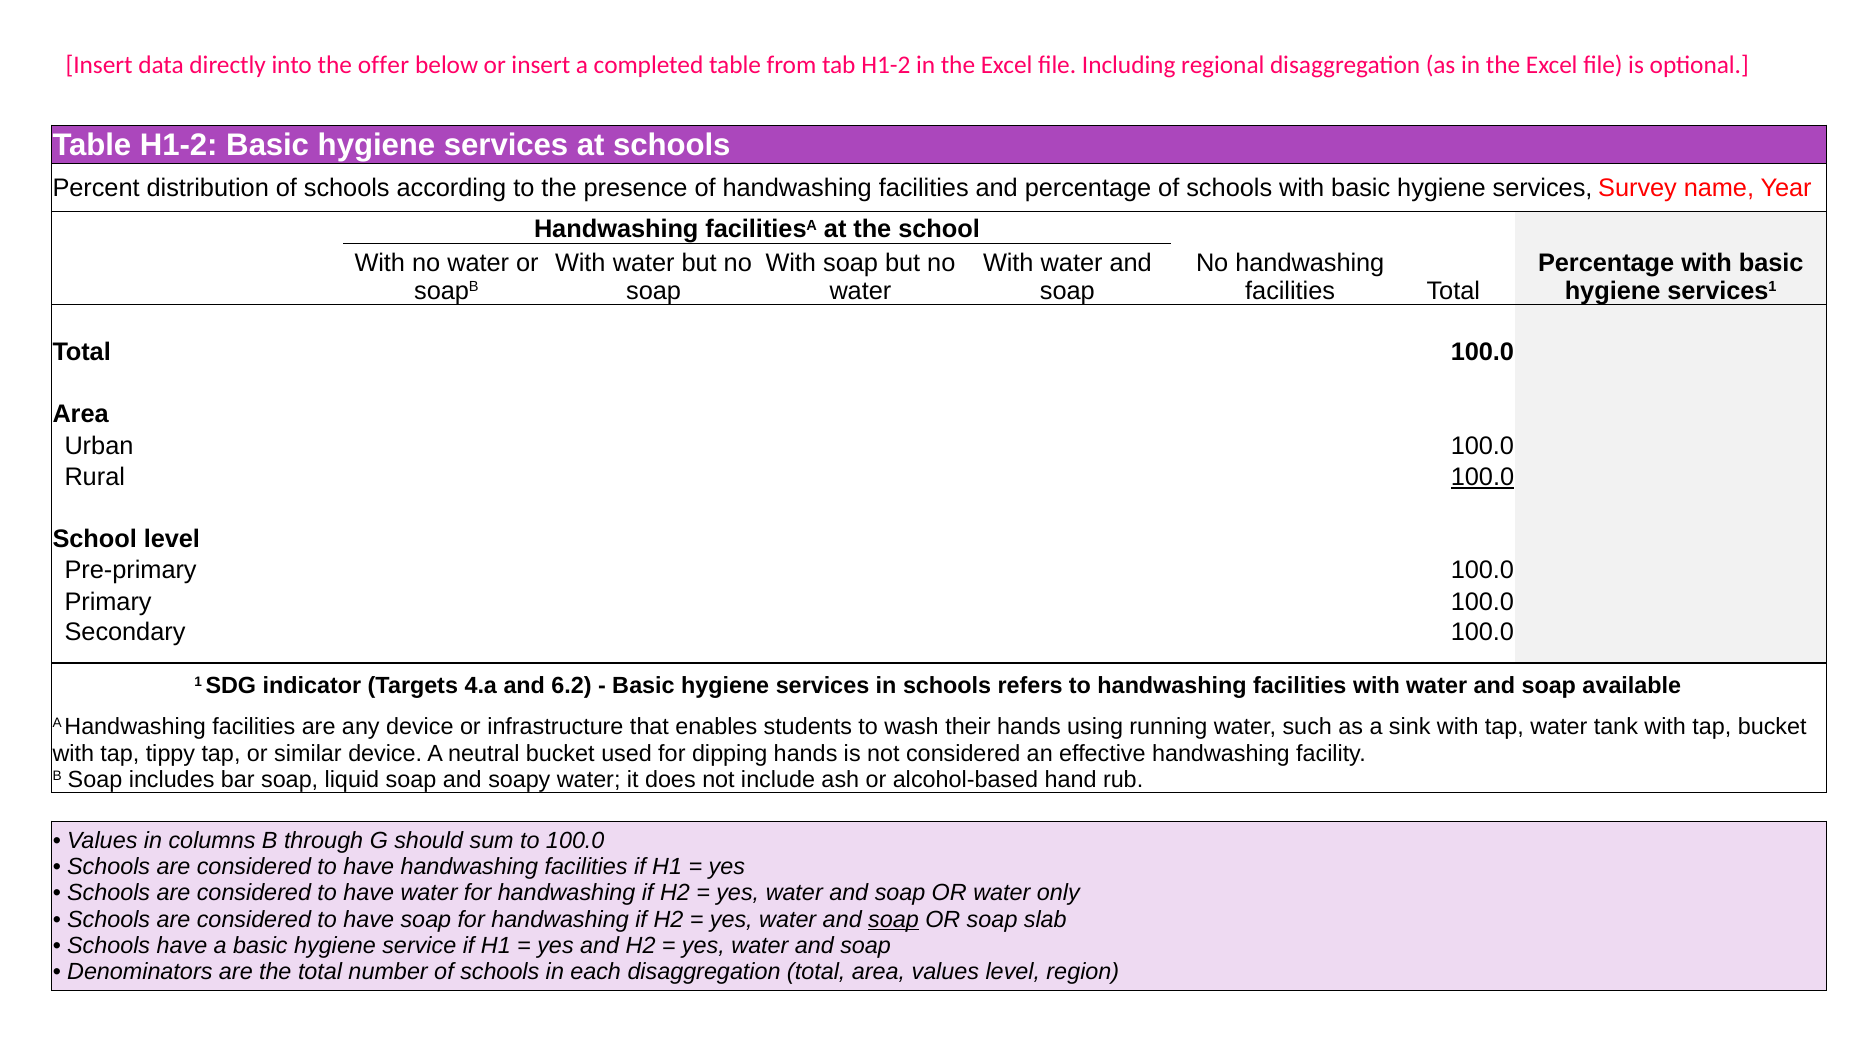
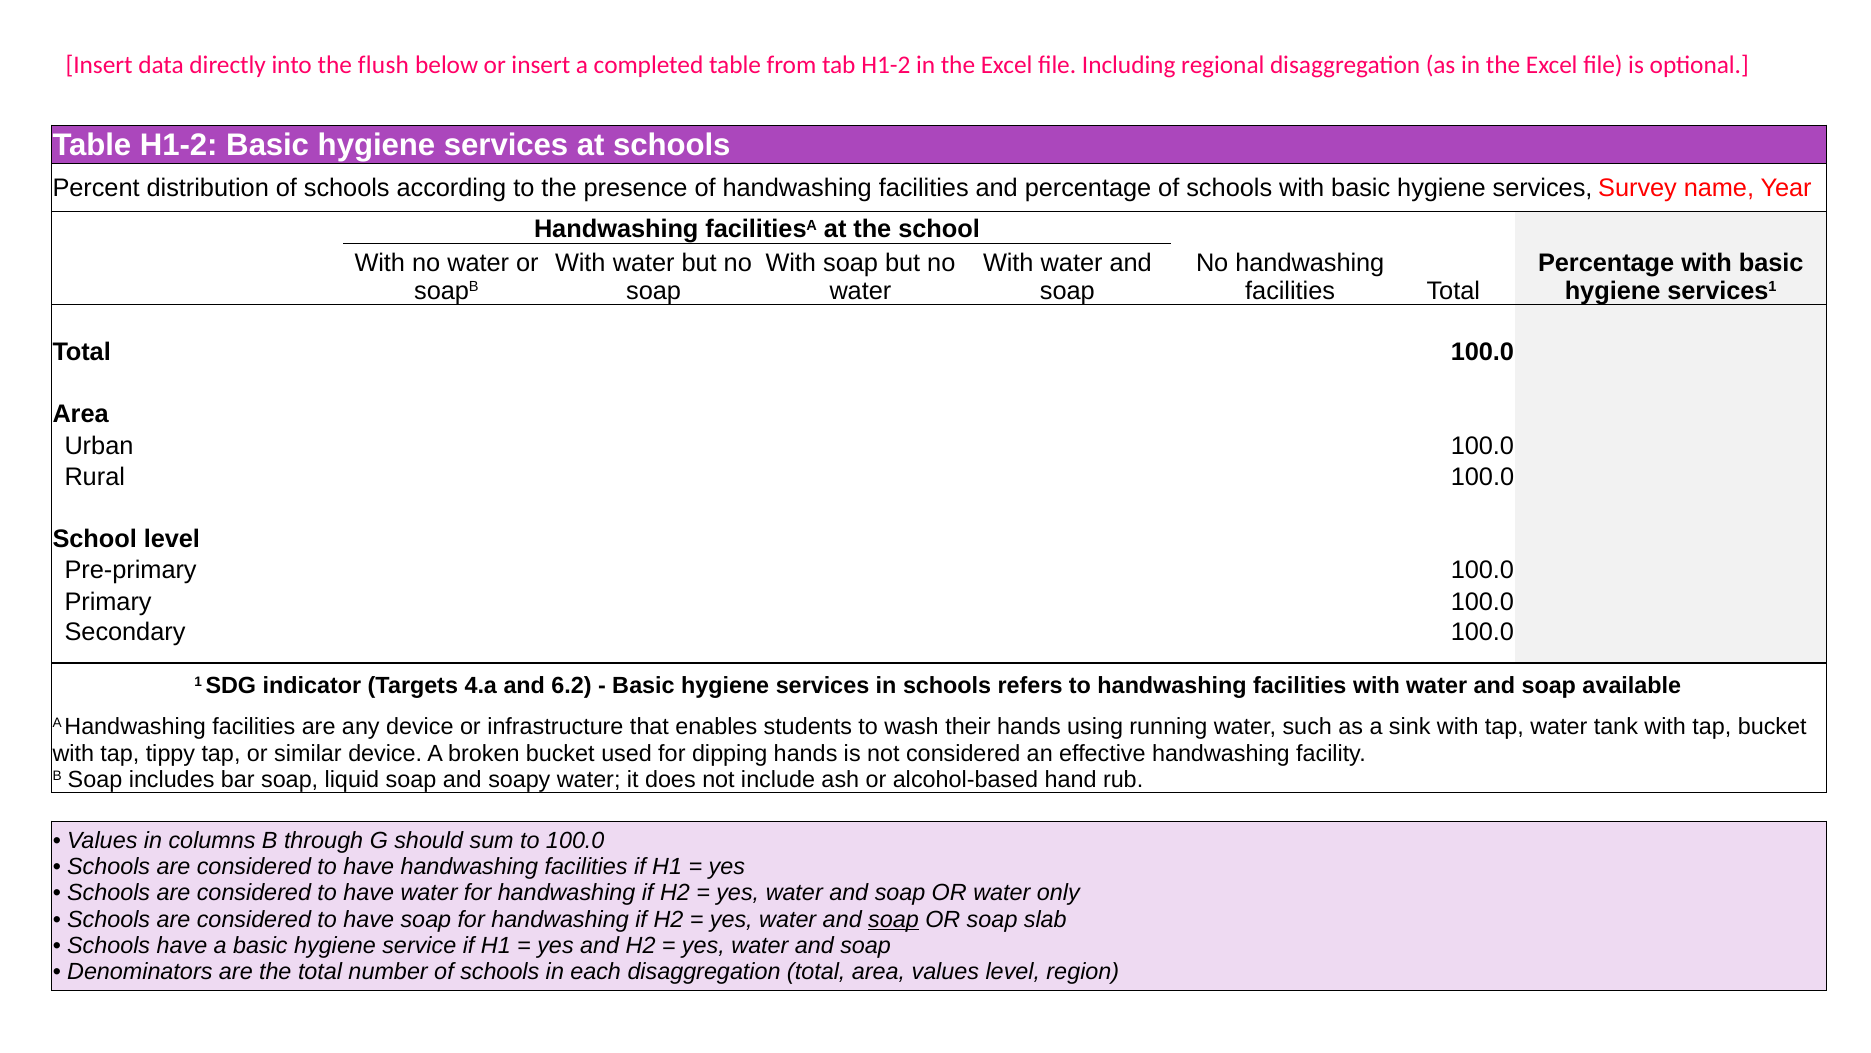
offer: offer -> flush
100.0 at (1482, 477) underline: present -> none
neutral: neutral -> broken
